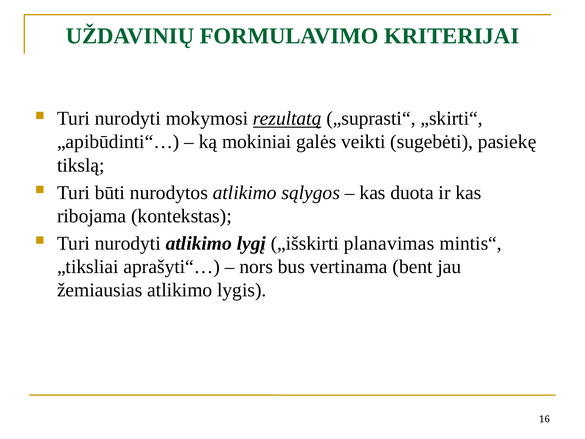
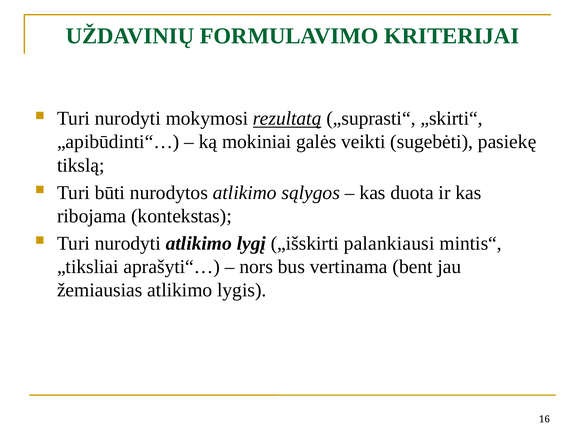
planavimas: planavimas -> palankiausi
